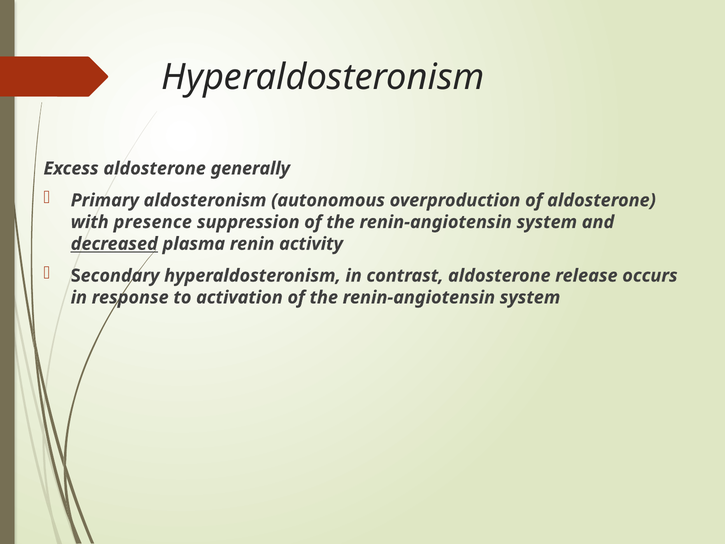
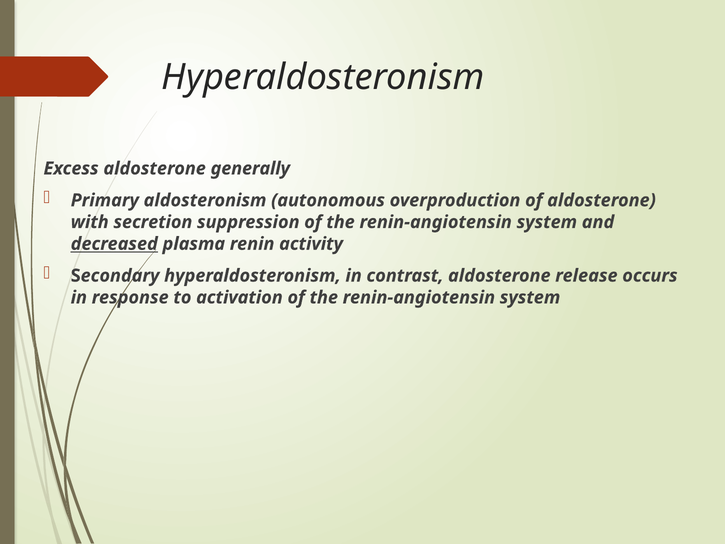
presence: presence -> secretion
